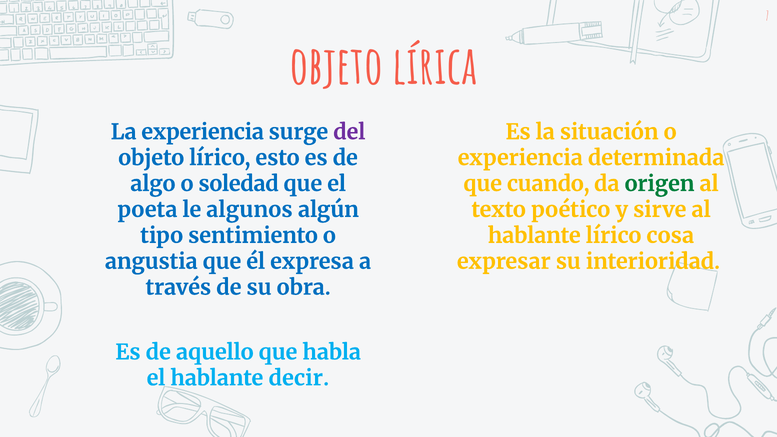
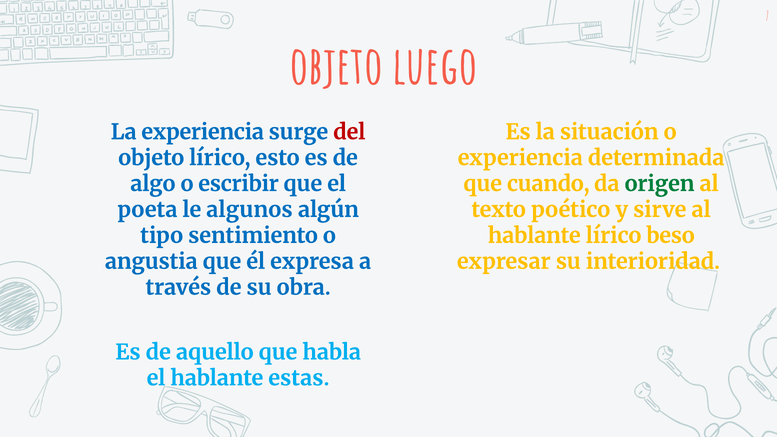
lírica: lírica -> luego
del colour: purple -> red
soledad: soledad -> escribir
cosa: cosa -> beso
decir: decir -> estas
